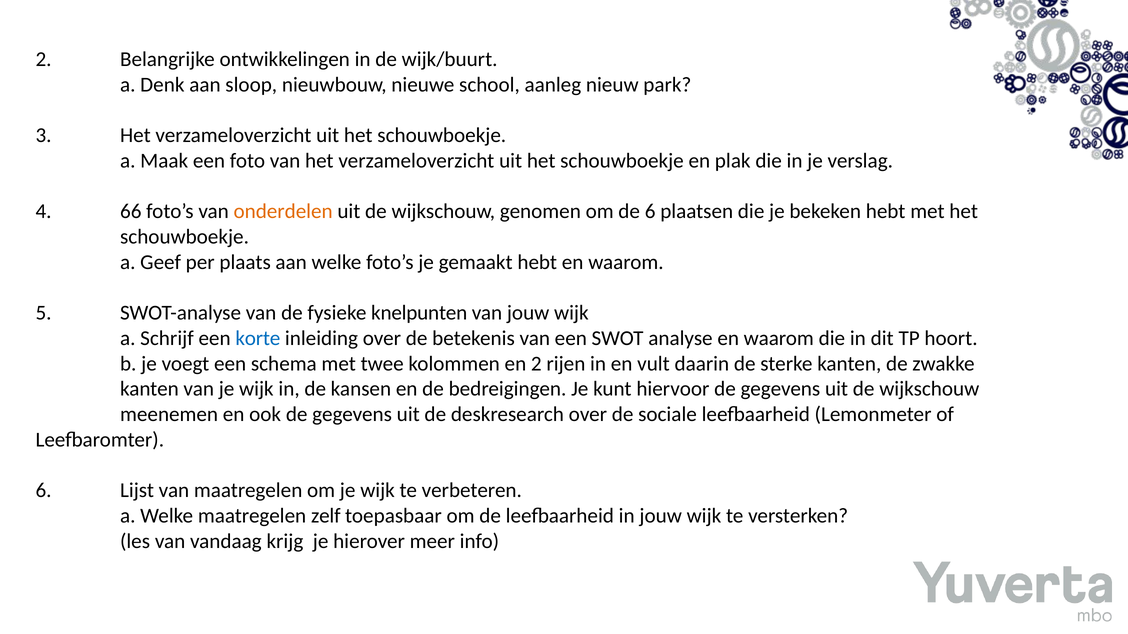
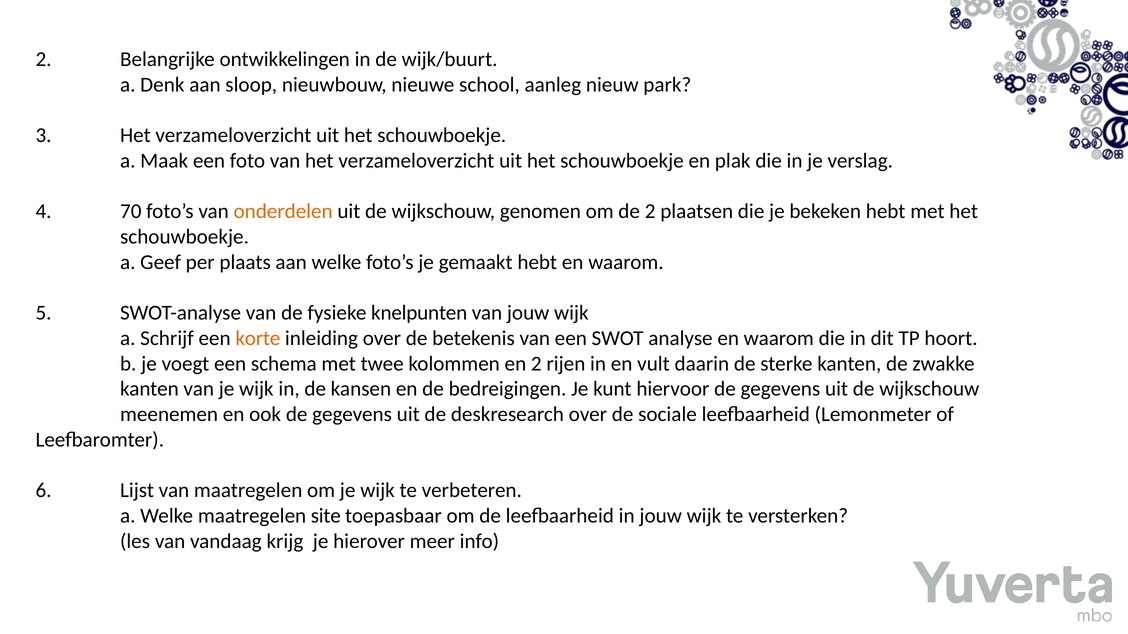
66: 66 -> 70
de 6: 6 -> 2
korte colour: blue -> orange
zelf: zelf -> site
